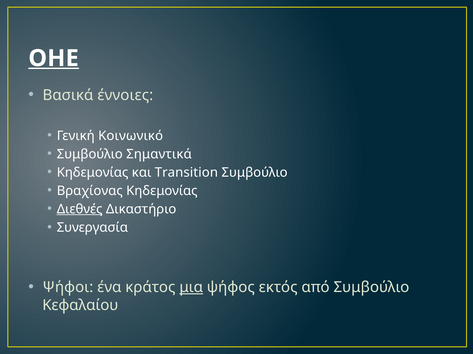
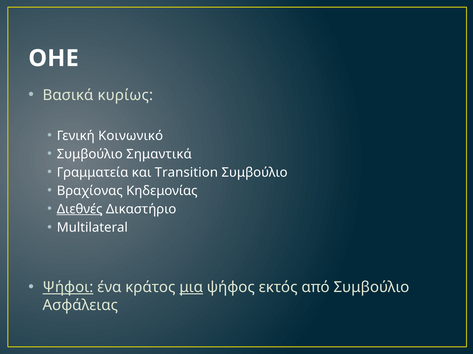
ΟΗΕ underline: present -> none
έννοιες: έννοιες -> κυρίως
Κηδεμονίας at (93, 173): Κηδεμονίας -> Γραμματεία
Συνεργασία: Συνεργασία -> Multilateral
Ψήφοι underline: none -> present
Κεφαλαίου: Κεφαλαίου -> Ασφάλειας
